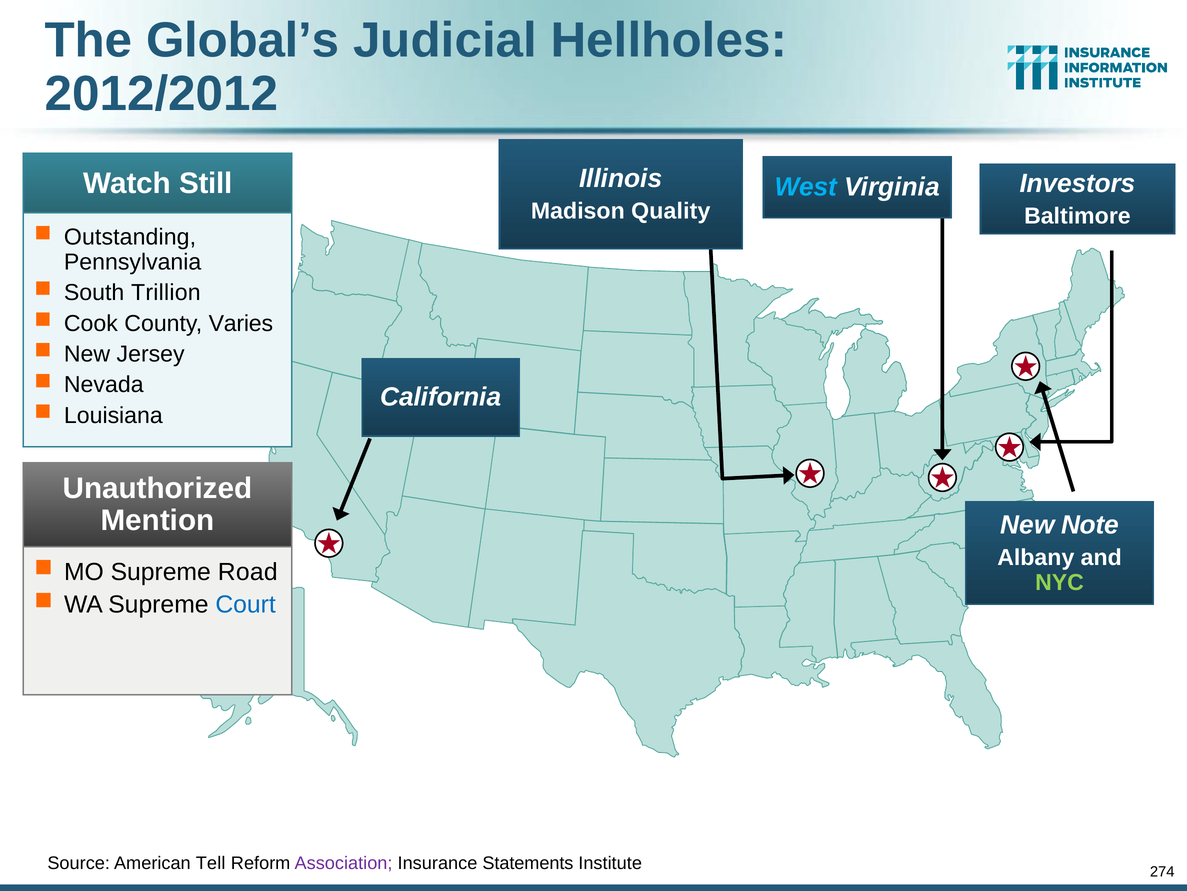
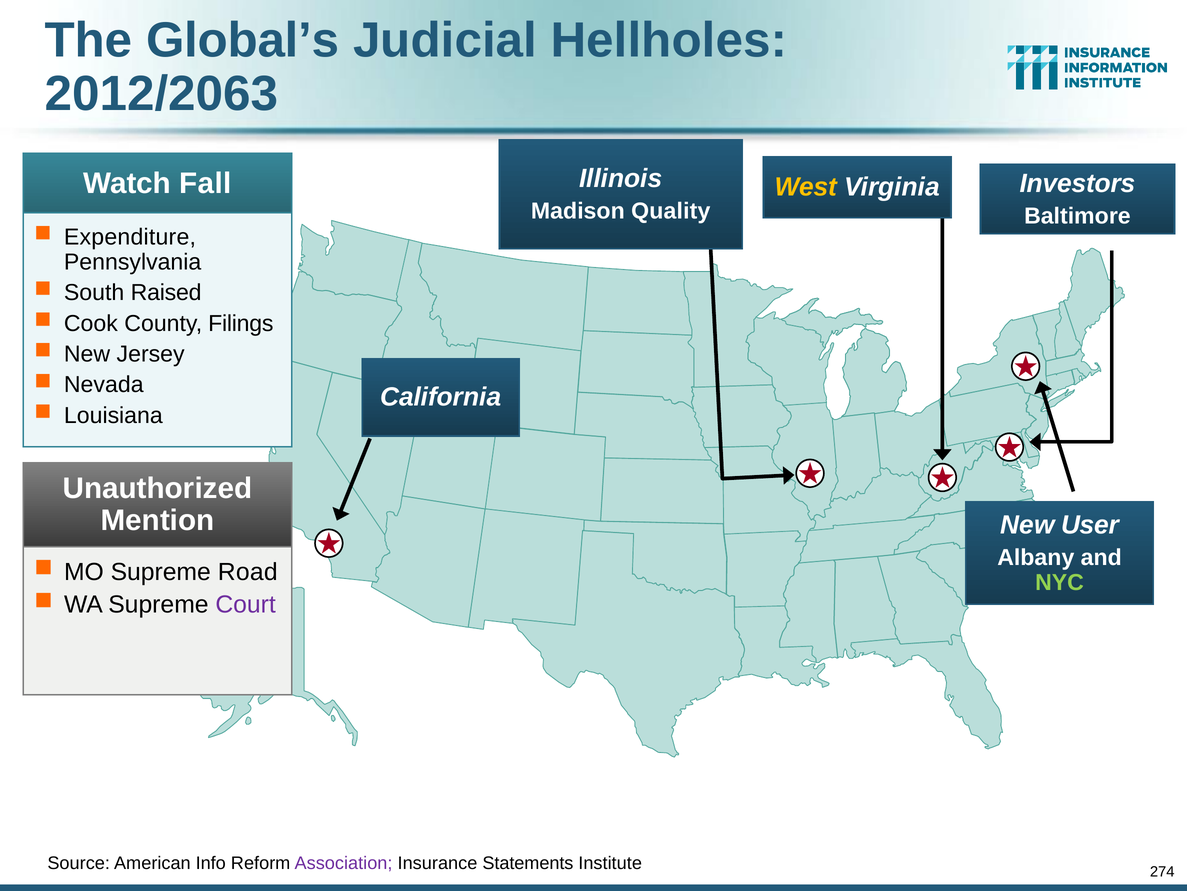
2012/2012: 2012/2012 -> 2012/2063
Still: Still -> Fall
West colour: light blue -> yellow
Outstanding: Outstanding -> Expenditure
Trillion: Trillion -> Raised
Varies: Varies -> Filings
Note: Note -> User
Court colour: blue -> purple
Tell: Tell -> Info
